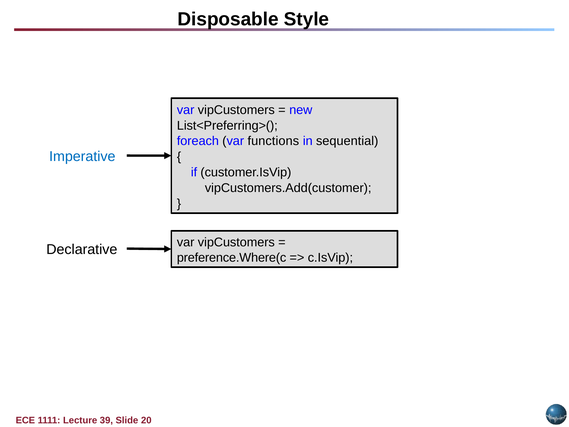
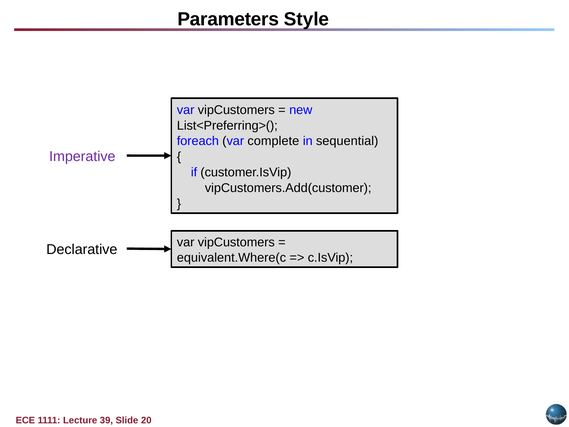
Disposable: Disposable -> Parameters
functions: functions -> complete
Imperative colour: blue -> purple
preference.Where(c: preference.Where(c -> equivalent.Where(c
